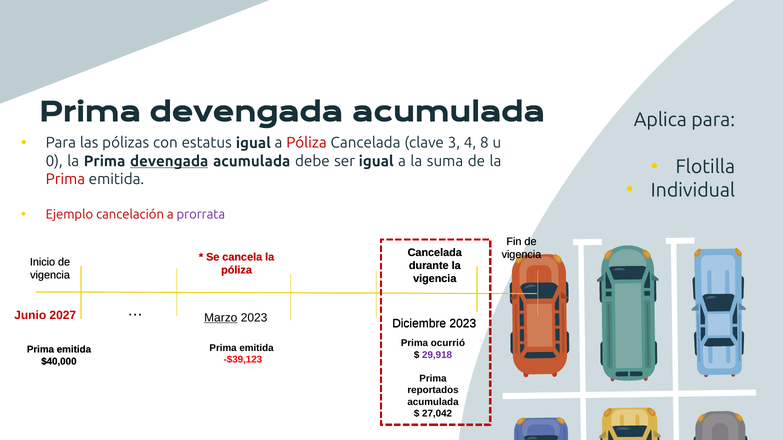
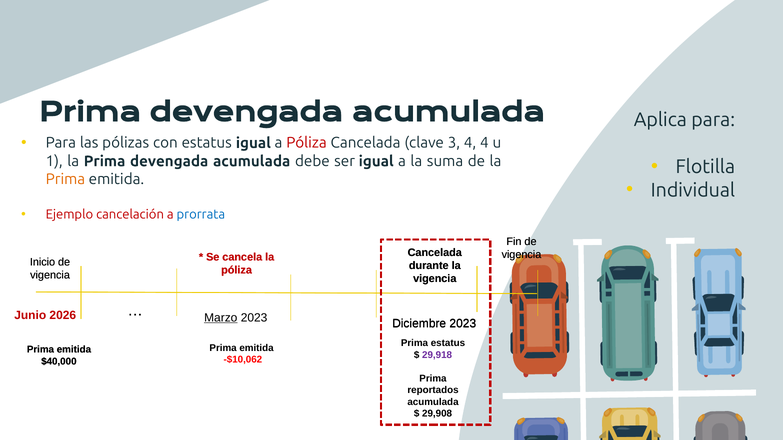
4 8: 8 -> 4
0: 0 -> 1
devengada at (169, 161) underline: present -> none
Prima at (65, 180) colour: red -> orange
prorrata colour: purple -> blue
2027: 2027 -> 2026
Prima ocurrió: ocurrió -> estatus
-$39,123: -$39,123 -> -$10,062
27,042: 27,042 -> 29,908
